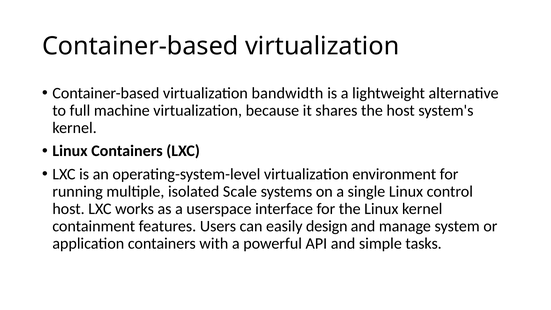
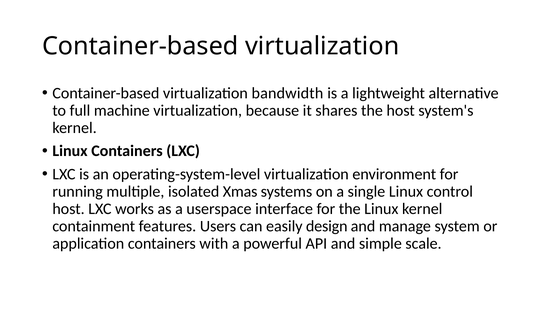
Scale: Scale -> Xmas
tasks: tasks -> scale
